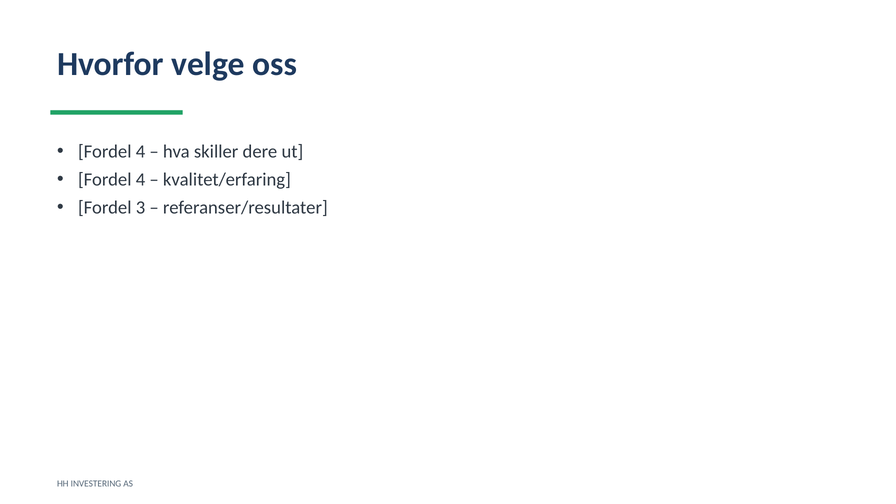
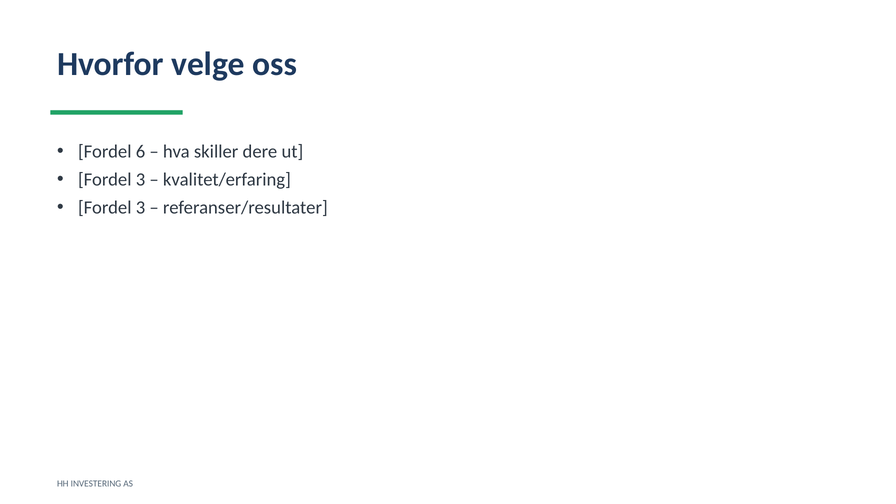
4 at (141, 152): 4 -> 6
4 at (141, 180): 4 -> 3
